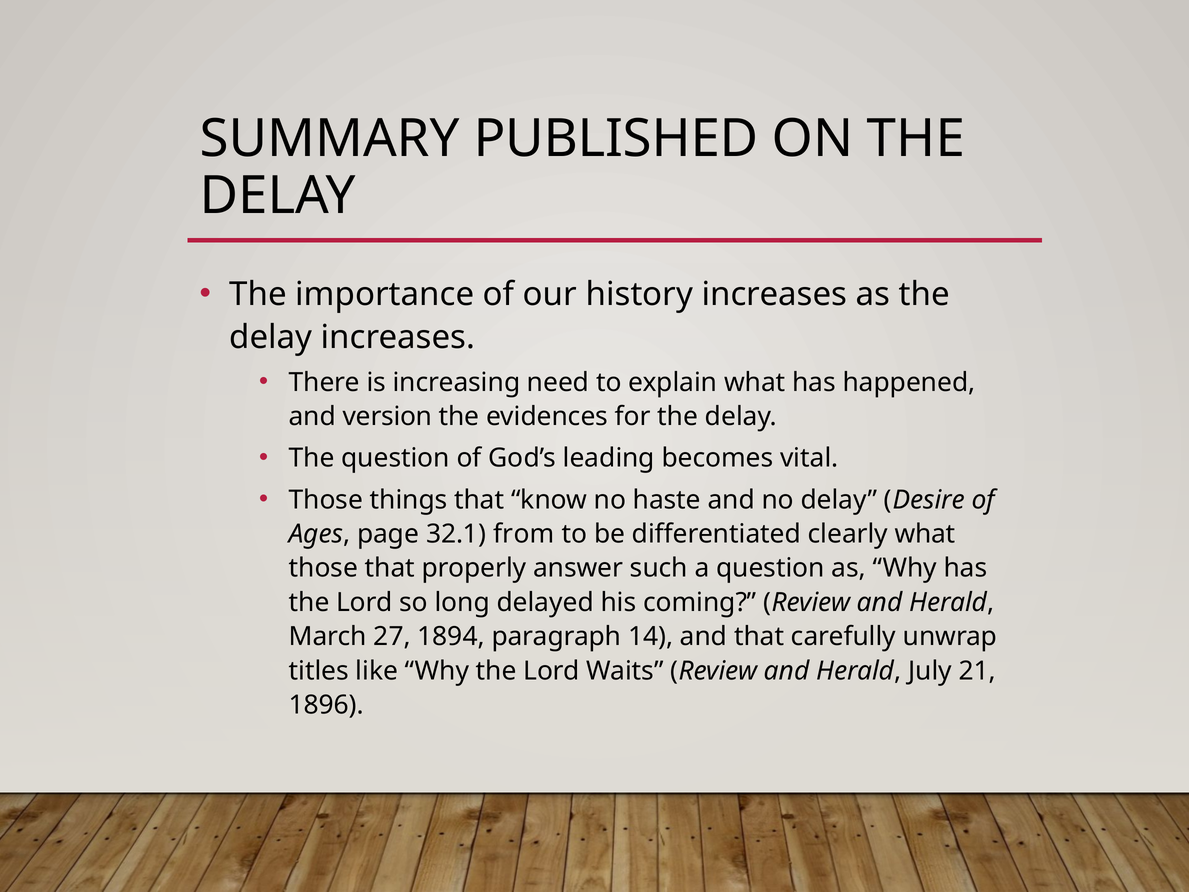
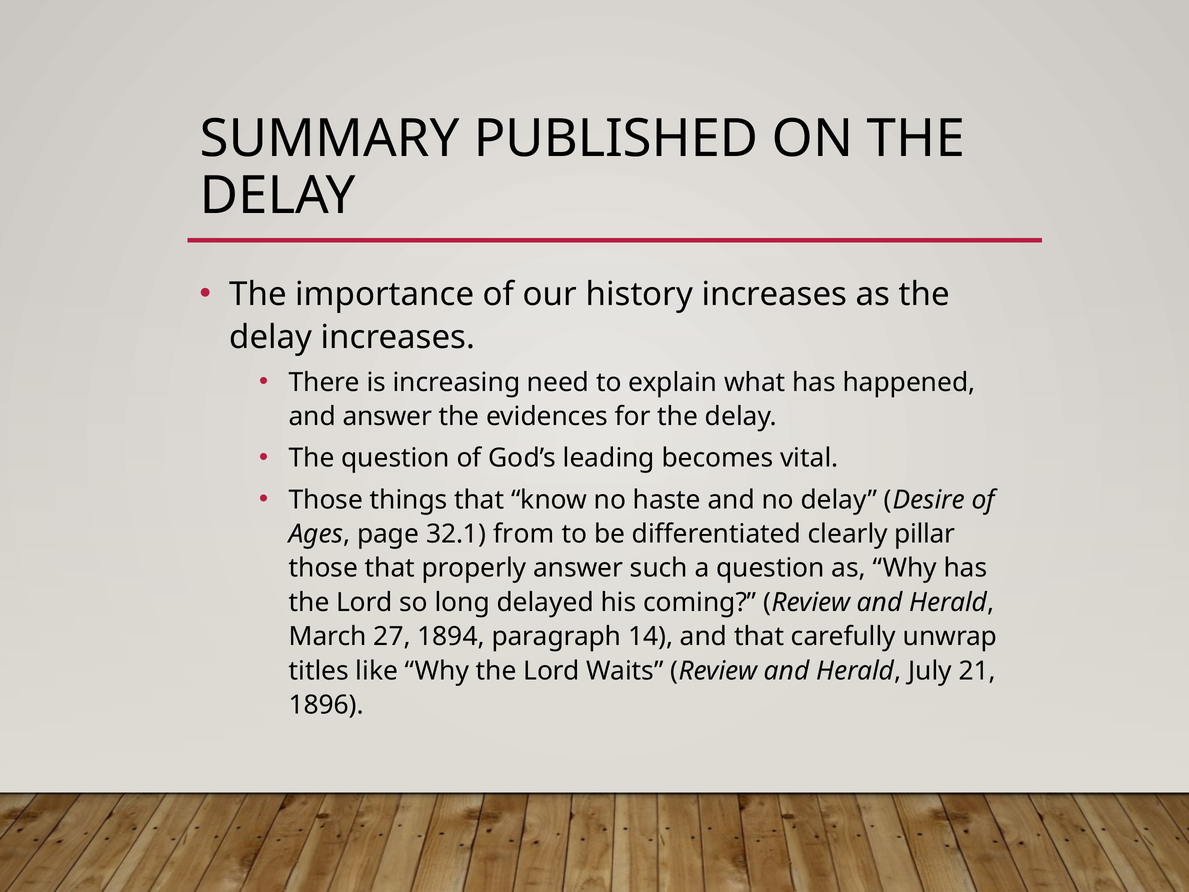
and version: version -> answer
clearly what: what -> pillar
